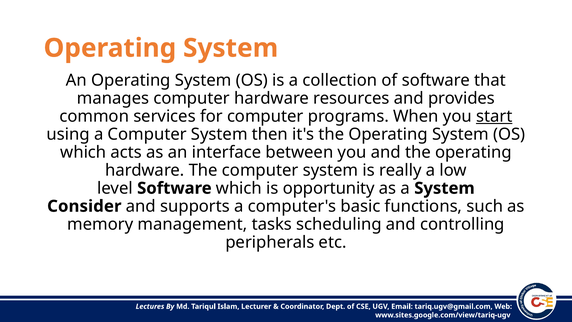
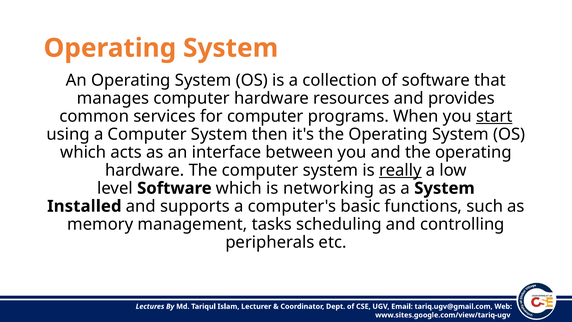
really underline: none -> present
opportunity: opportunity -> networking
Consider: Consider -> Installed
